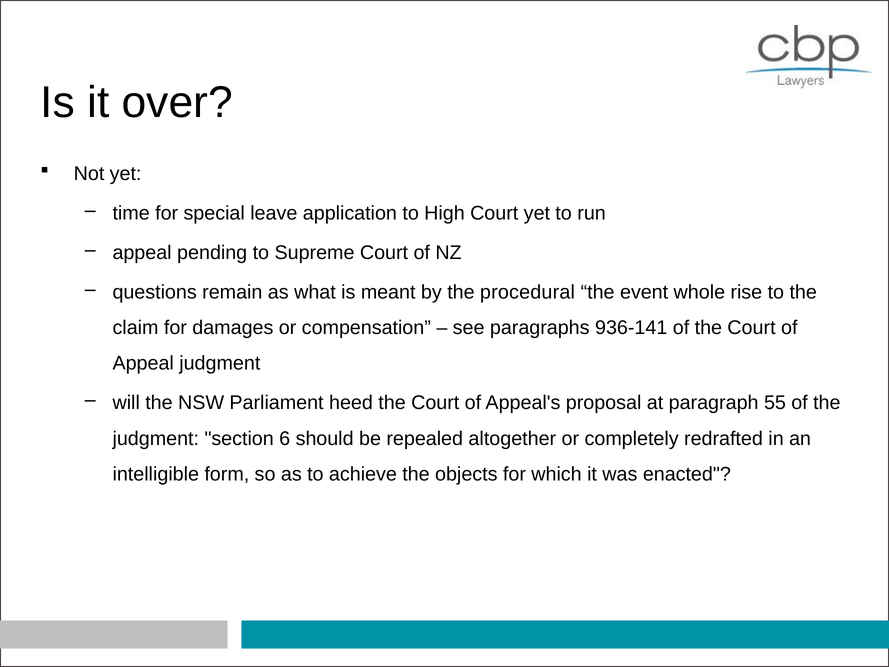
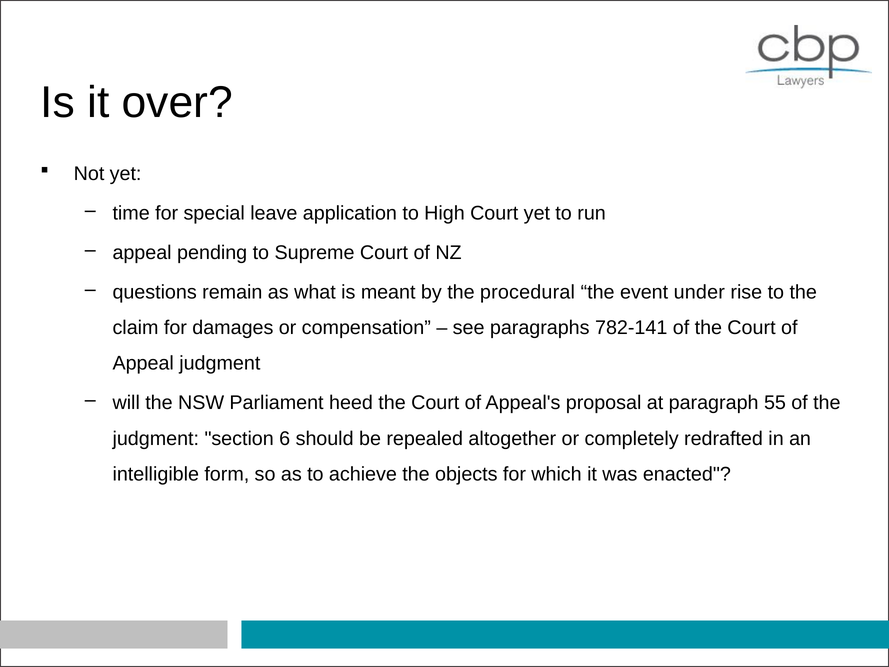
whole: whole -> under
936-141: 936-141 -> 782-141
